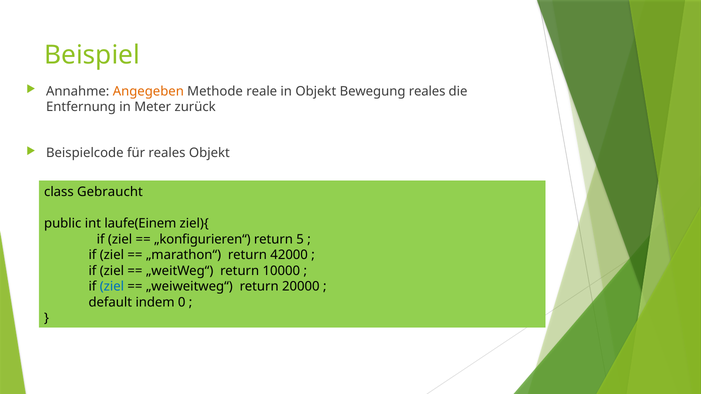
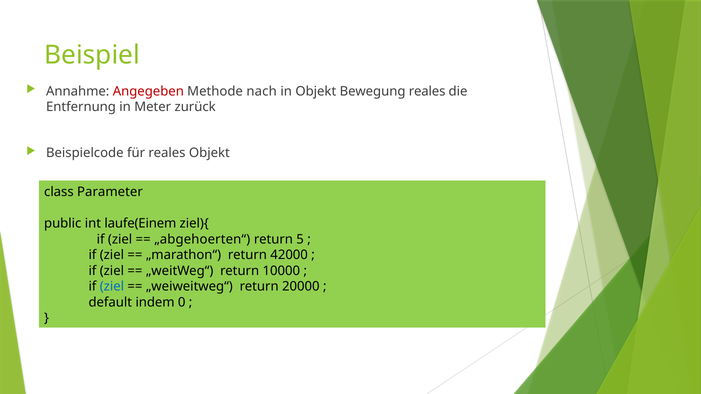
Angegeben colour: orange -> red
reale: reale -> nach
Gebraucht: Gebraucht -> Parameter
„konfigurieren“: „konfigurieren“ -> „abgehoerten“
